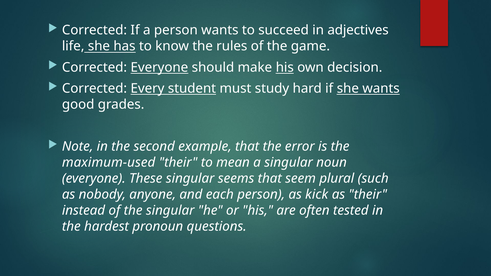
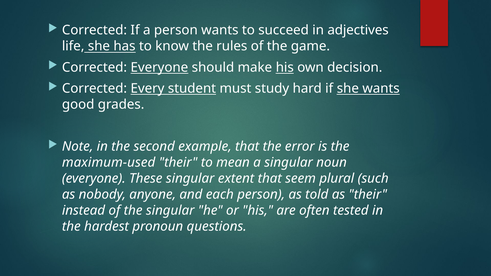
seems: seems -> extent
kick: kick -> told
